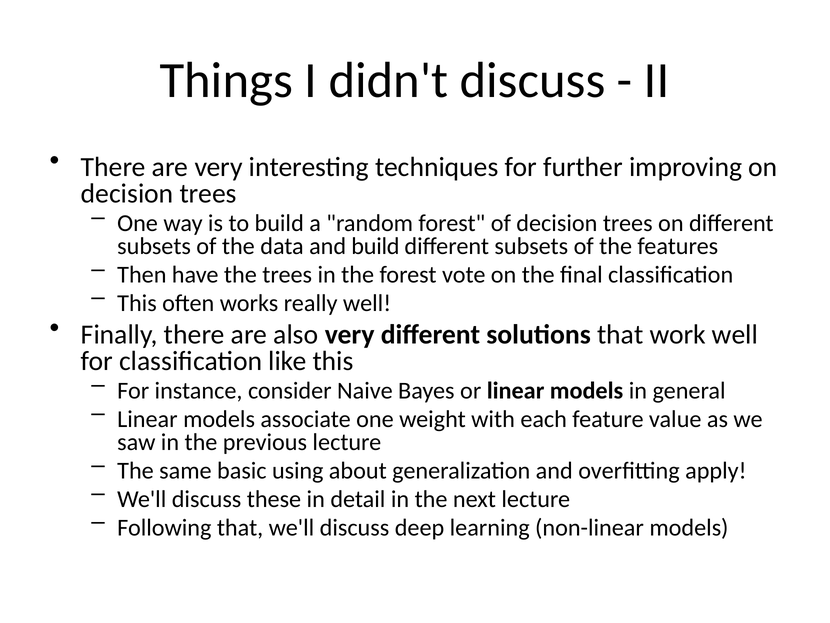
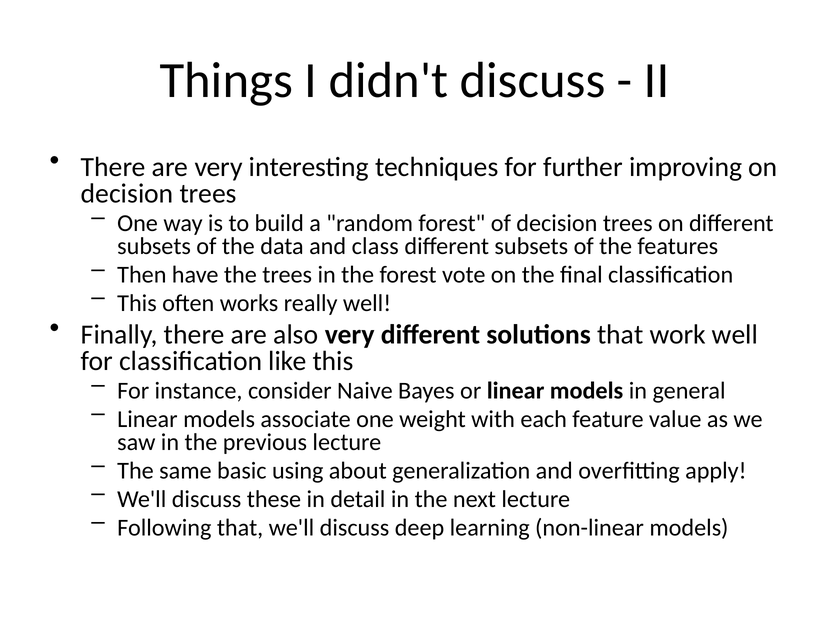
and build: build -> class
